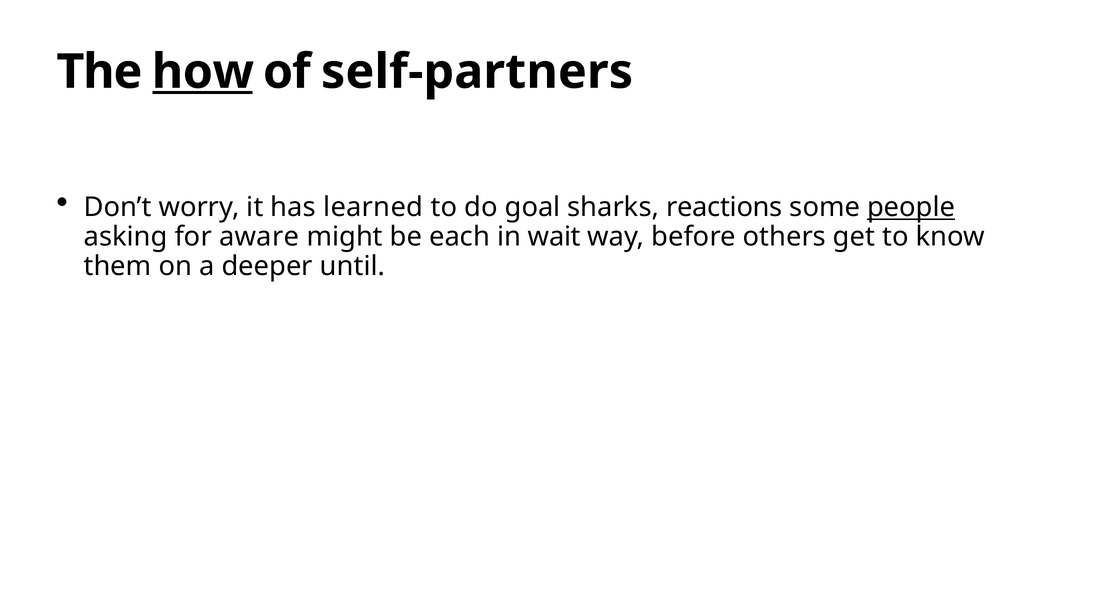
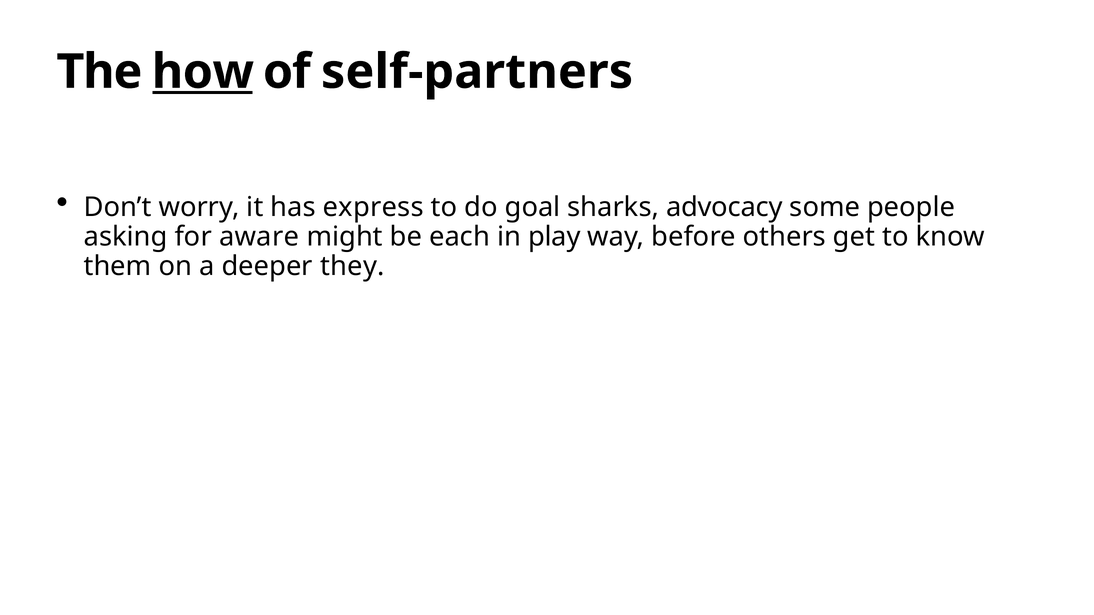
learned: learned -> express
reactions: reactions -> advocacy
people underline: present -> none
wait: wait -> play
until: until -> they
